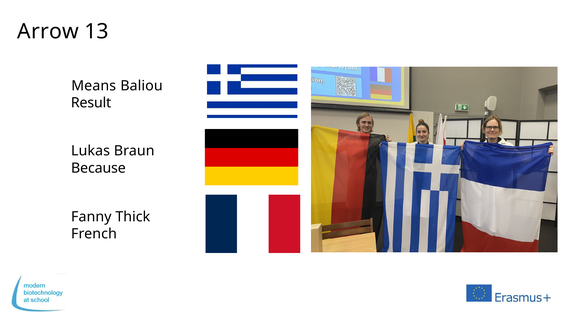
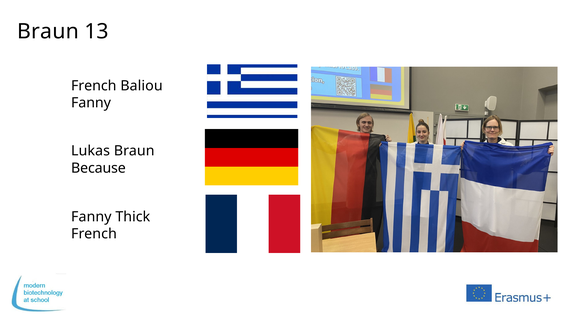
Arrow at (48, 32): Arrow -> Braun
Means at (94, 86): Means -> French
Result at (91, 103): Result -> Fanny
